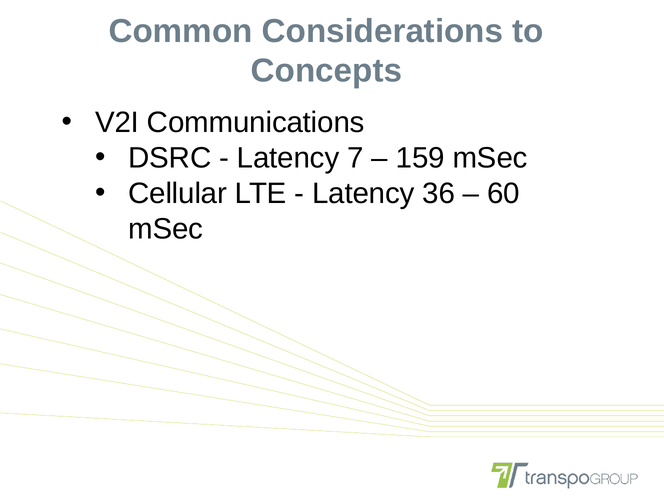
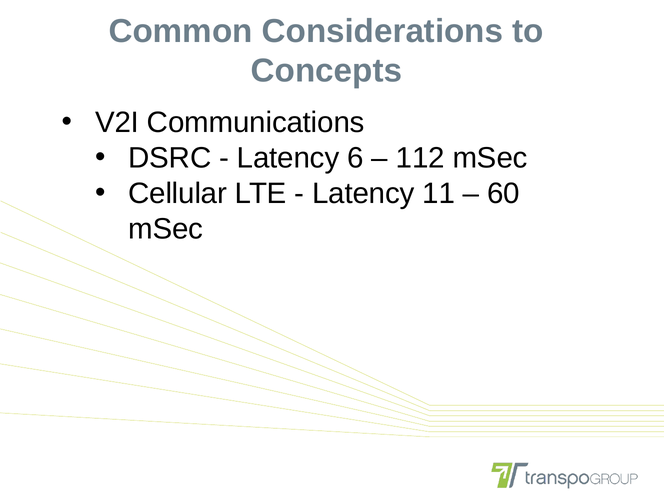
7: 7 -> 6
159: 159 -> 112
36: 36 -> 11
